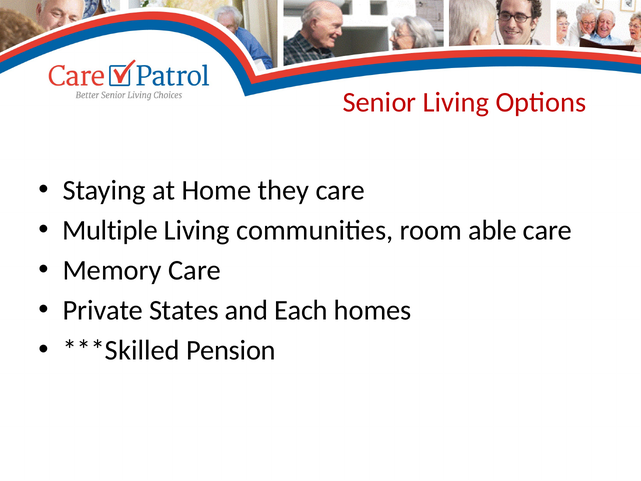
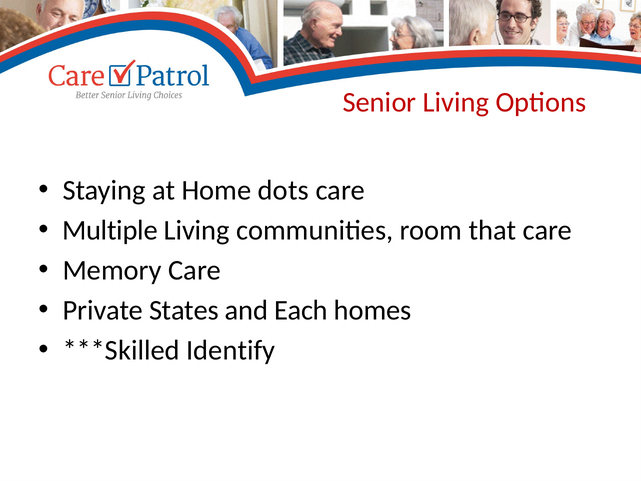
they: they -> dots
able: able -> that
Pension: Pension -> Identify
